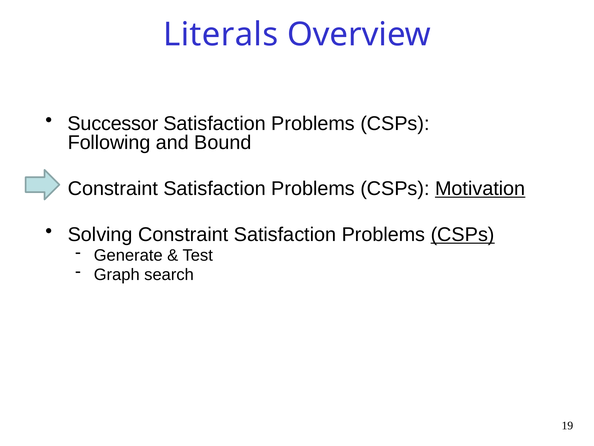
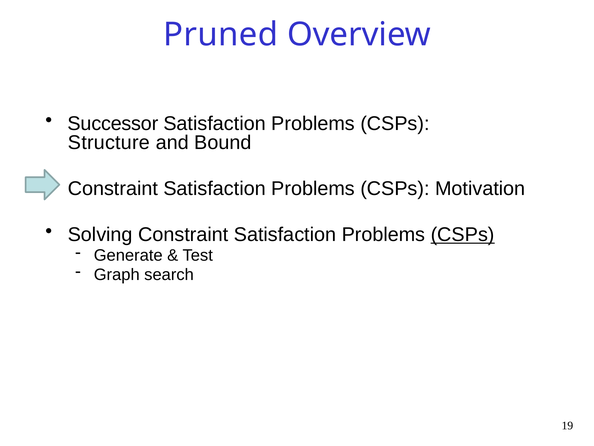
Literals: Literals -> Pruned
Following: Following -> Structure
Motivation underline: present -> none
